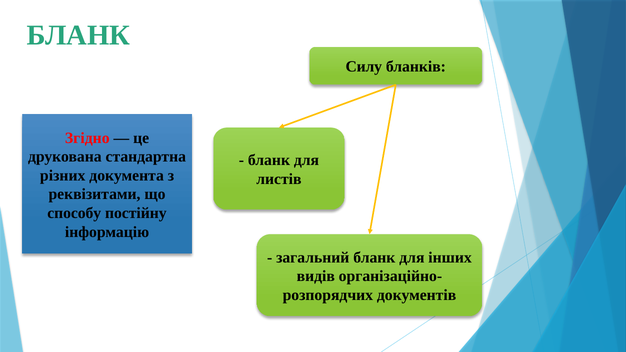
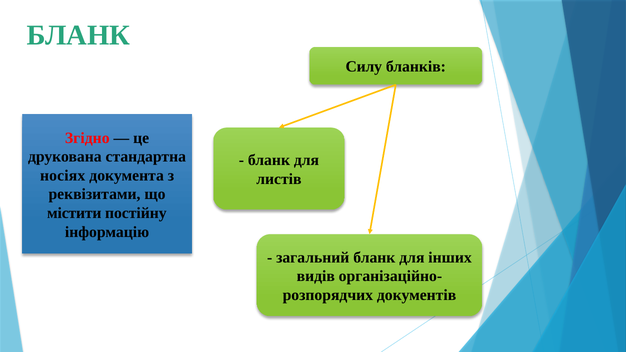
різних: різних -> носіях
способу: способу -> містити
